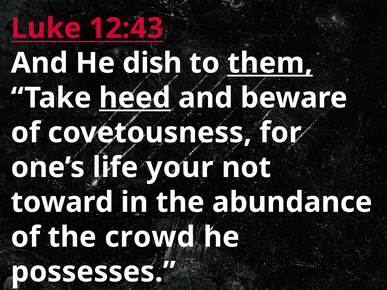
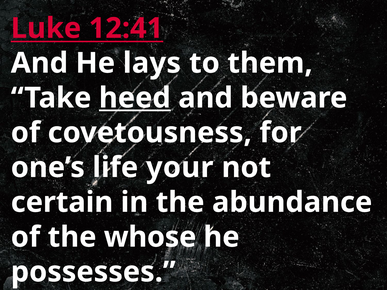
12:43: 12:43 -> 12:41
dish: dish -> lays
them underline: present -> none
toward: toward -> certain
crowd: crowd -> whose
